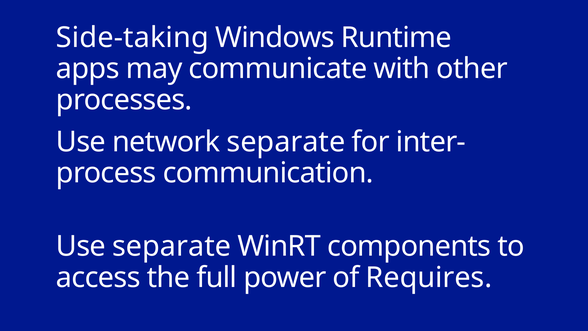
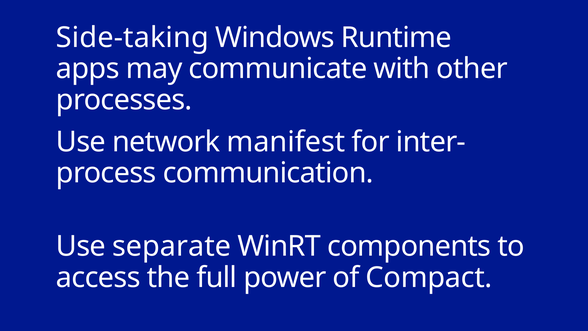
network separate: separate -> manifest
Requires: Requires -> Compact
